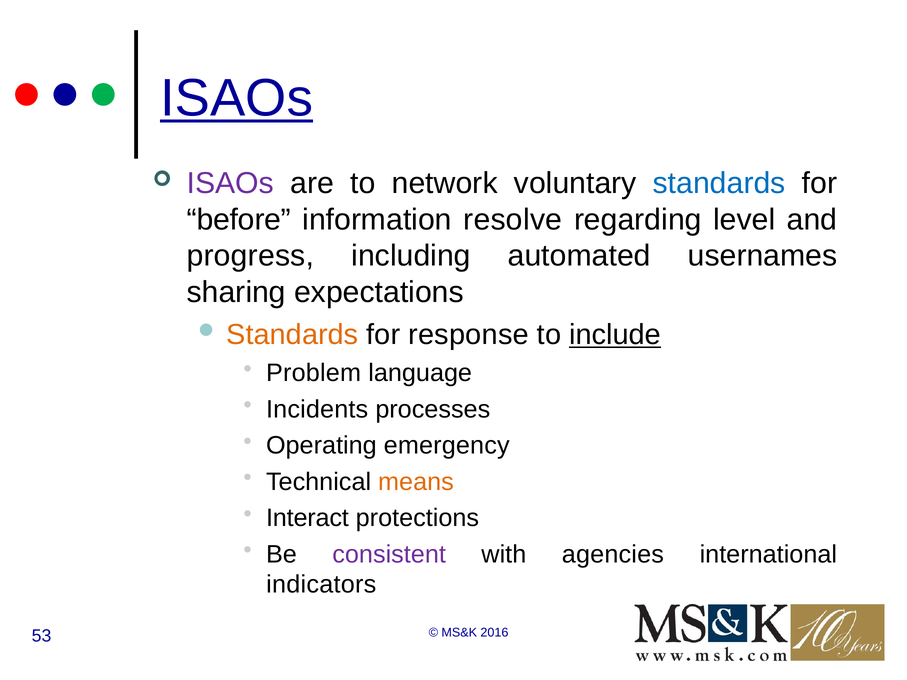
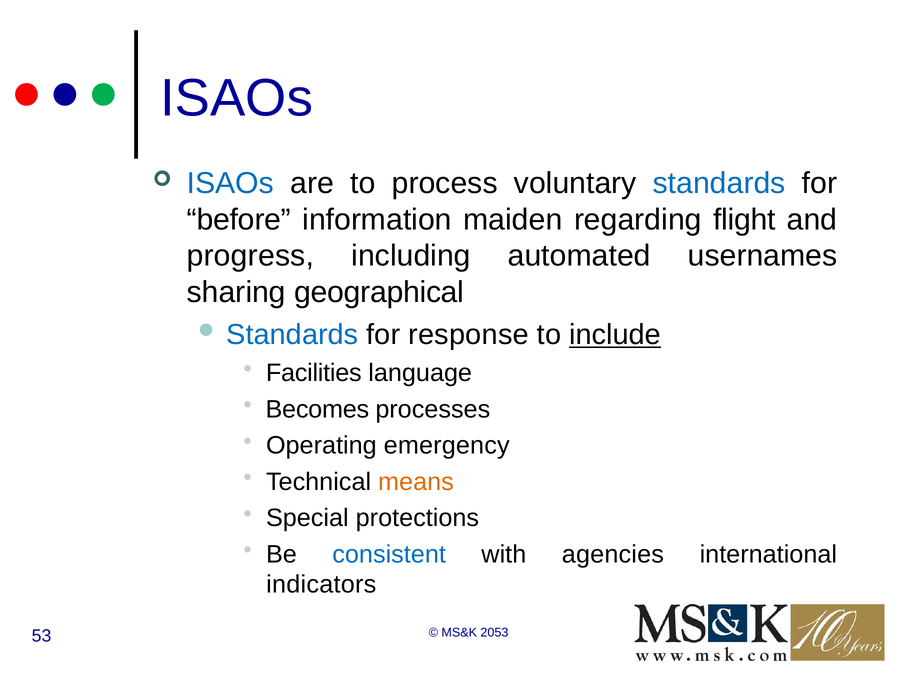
ISAOs at (237, 98) underline: present -> none
ISAOs at (230, 184) colour: purple -> blue
network: network -> process
resolve: resolve -> maiden
level: level -> flight
expectations: expectations -> geographical
Standards at (292, 335) colour: orange -> blue
Problem: Problem -> Facilities
Incidents: Incidents -> Becomes
Interact: Interact -> Special
consistent colour: purple -> blue
2016: 2016 -> 2053
